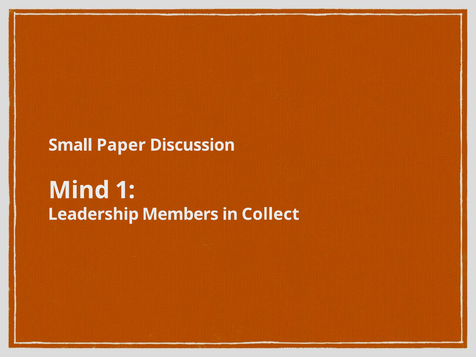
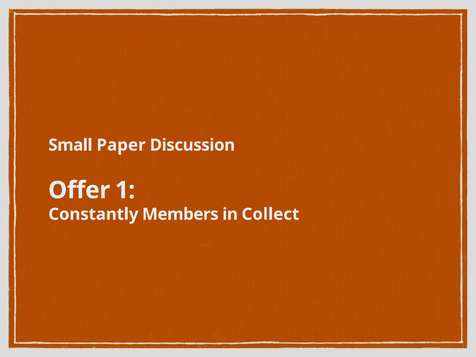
Mind: Mind -> Offer
Leadership: Leadership -> Constantly
